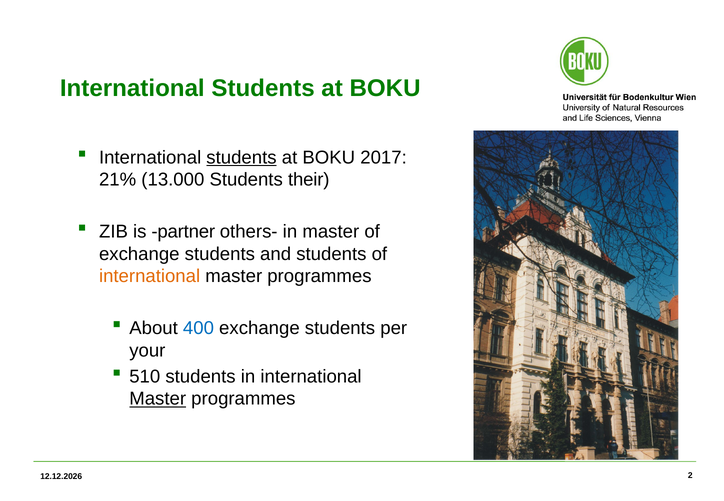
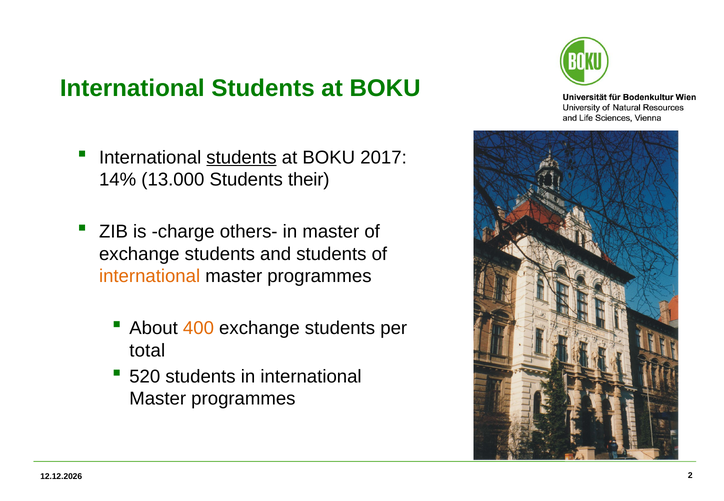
21%: 21% -> 14%
partner: partner -> charge
400 colour: blue -> orange
your: your -> total
510: 510 -> 520
Master at (158, 399) underline: present -> none
